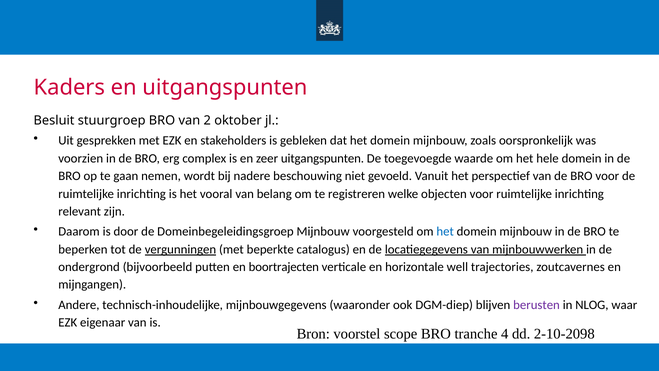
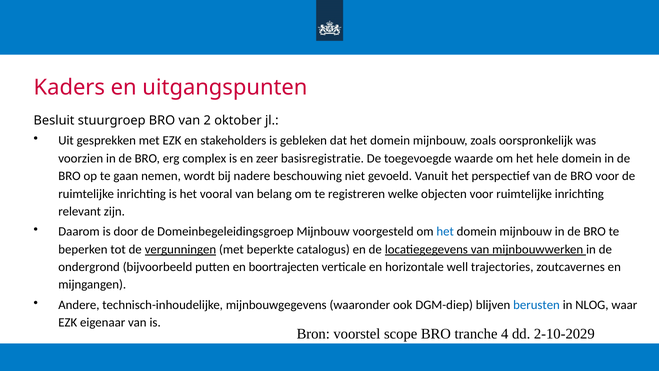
zeer uitgangspunten: uitgangspunten -> basisregistratie
berusten colour: purple -> blue
2-10-2098: 2-10-2098 -> 2-10-2029
